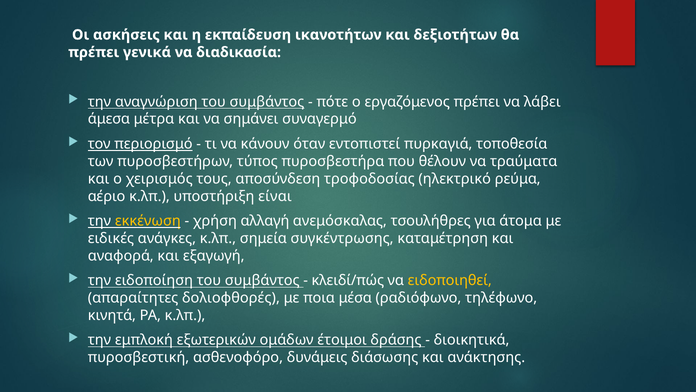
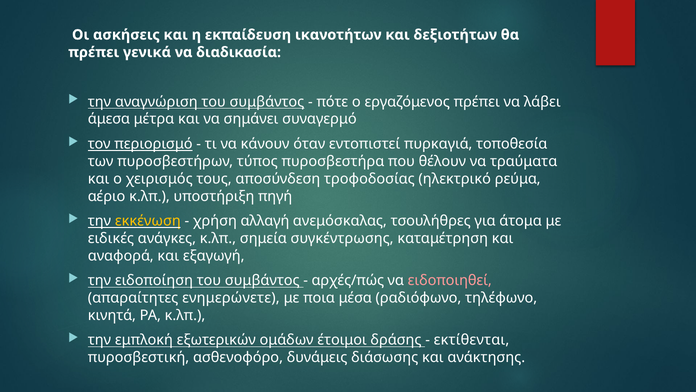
είναι: είναι -> πηγή
κλειδί/πώς: κλειδί/πώς -> αρχές/πώς
ειδοποιηθεί colour: yellow -> pink
δολιοφθορές: δολιοφθορές -> ενημερώνετε
διοικητικά: διοικητικά -> εκτίθενται
